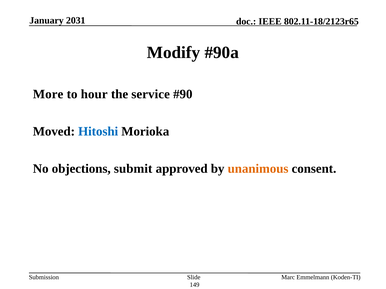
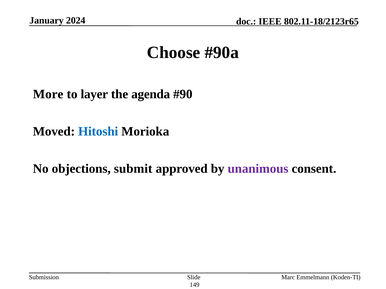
2031: 2031 -> 2024
Modify: Modify -> Choose
hour: hour -> layer
service: service -> agenda
unanimous colour: orange -> purple
